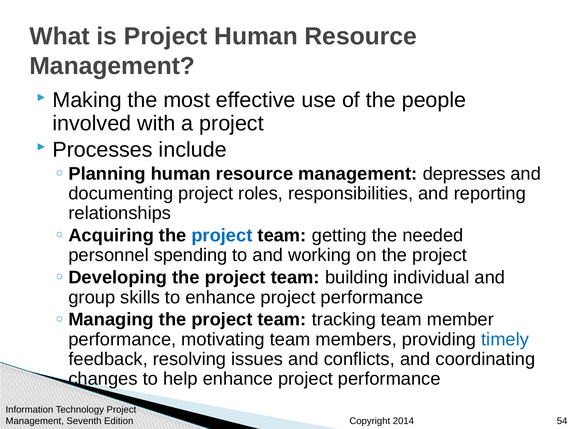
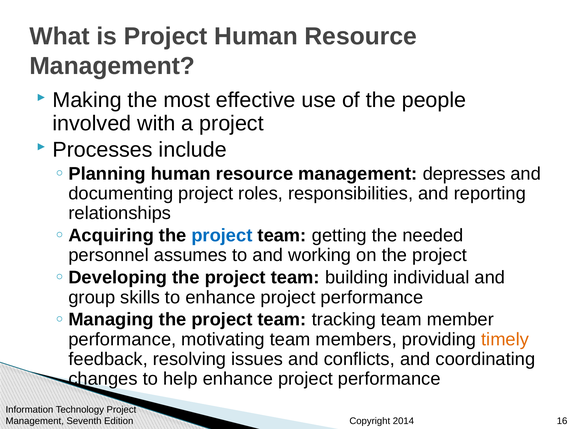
spending: spending -> assumes
timely colour: blue -> orange
54: 54 -> 16
